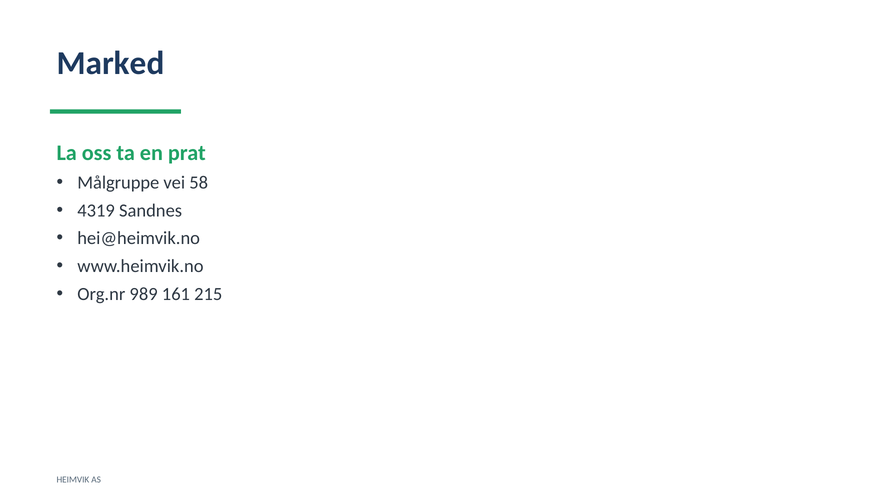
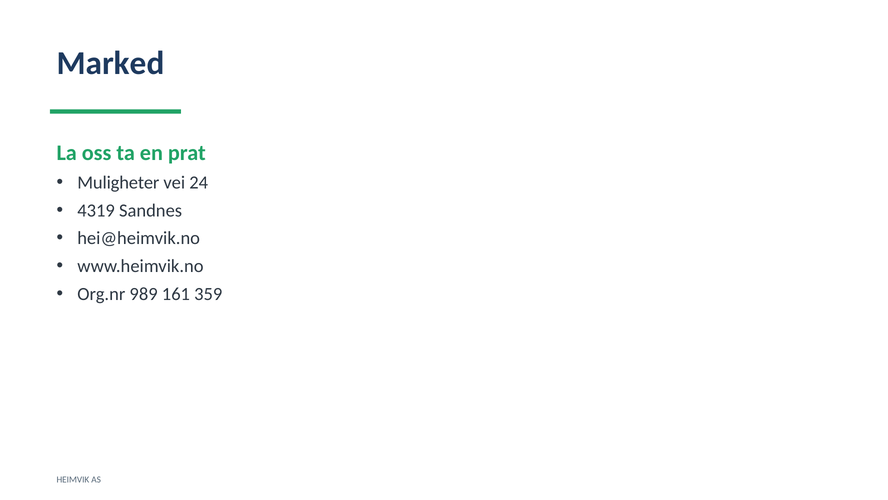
Målgruppe: Målgruppe -> Muligheter
58: 58 -> 24
215: 215 -> 359
